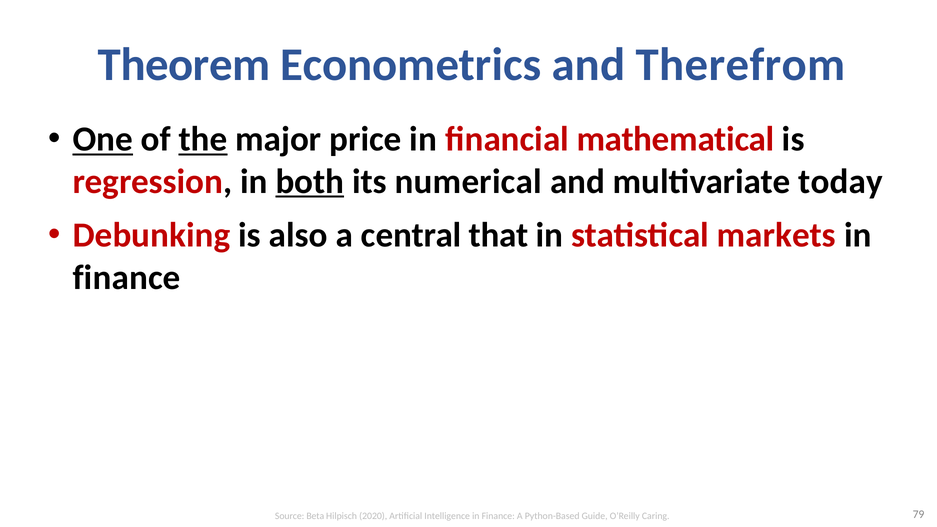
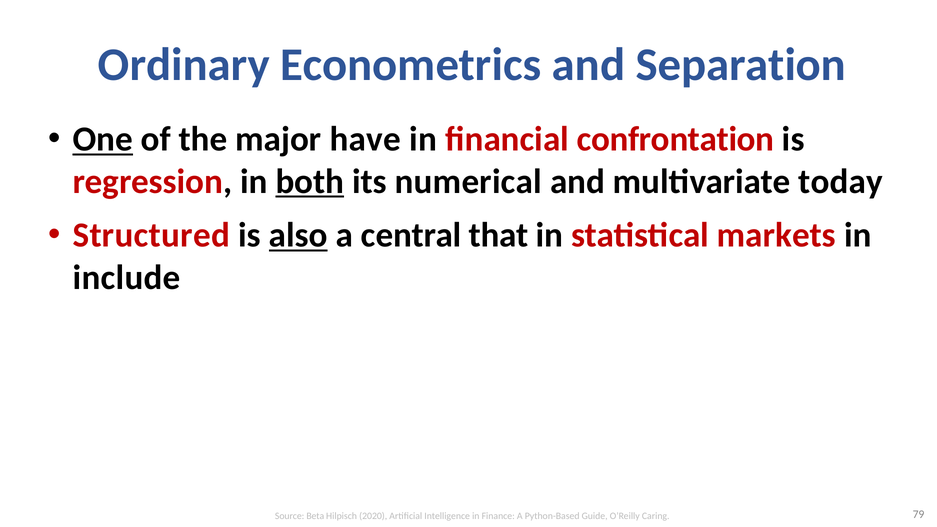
Theorem: Theorem -> Ordinary
Therefrom: Therefrom -> Separation
the underline: present -> none
price: price -> have
mathematical: mathematical -> confrontation
Debunking: Debunking -> Structured
also underline: none -> present
finance at (127, 277): finance -> include
